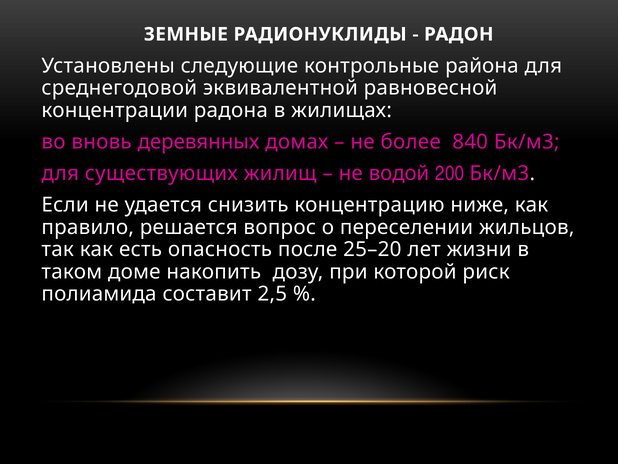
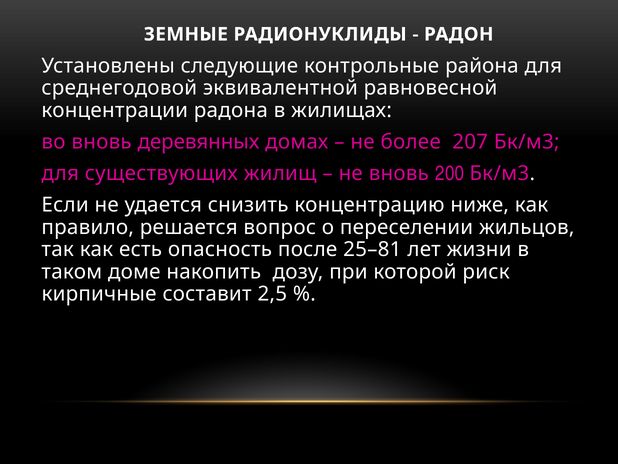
840: 840 -> 207
не водой: водой -> вновь
25–20: 25–20 -> 25–81
полиамида: полиамида -> кирпичные
